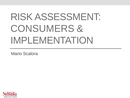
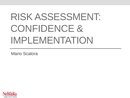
CONSUMERS: CONSUMERS -> CONFIDENCE
